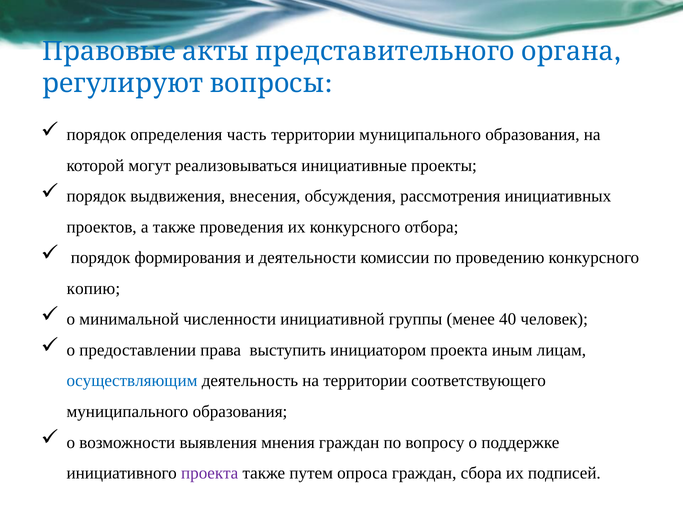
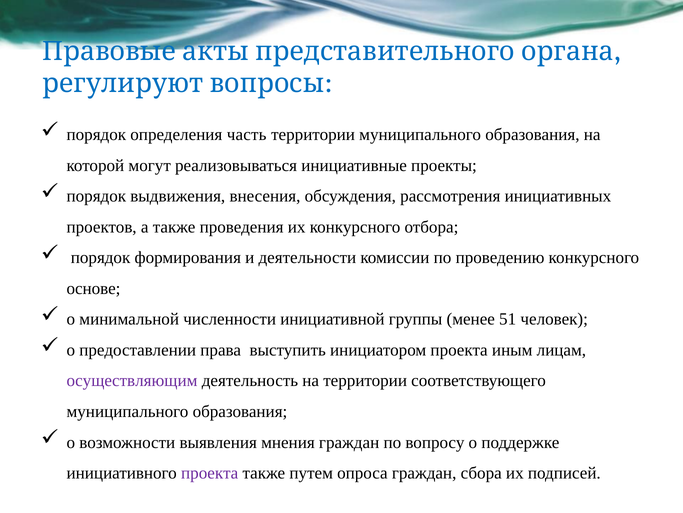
копию: копию -> основе
40: 40 -> 51
осуществляющим colour: blue -> purple
